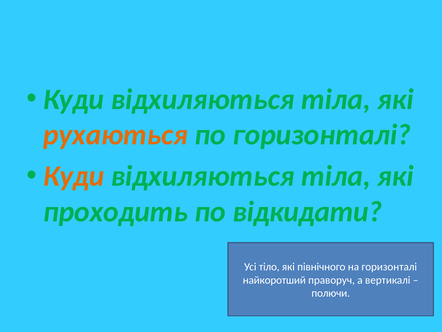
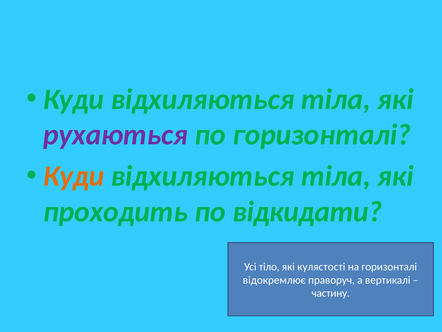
рухаються colour: orange -> purple
північного: північного -> кулястості
найкоротший: найкоротший -> відокремлює
полючи: полючи -> частину
